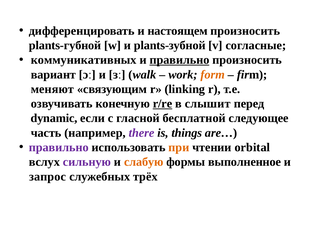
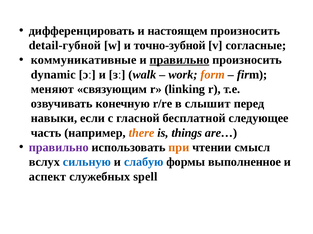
plants-губной: plants-губной -> detail-губной
plants-зубной: plants-зубной -> точно-зубной
коммуникативных: коммуникативных -> коммуникативные
вариант: вариант -> dynamic
r/re underline: present -> none
dynamic: dynamic -> навыки
there colour: purple -> orange
orbital: orbital -> смысл
сильную colour: purple -> blue
слабую colour: orange -> blue
запрос: запрос -> аспект
трёх: трёх -> spell
